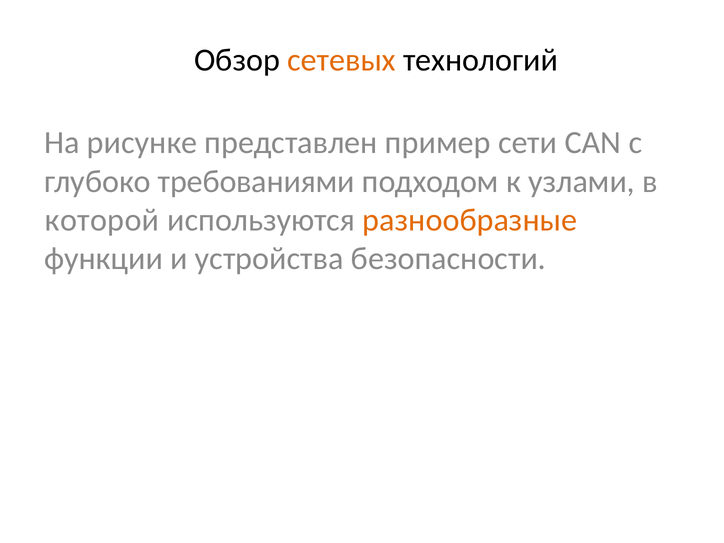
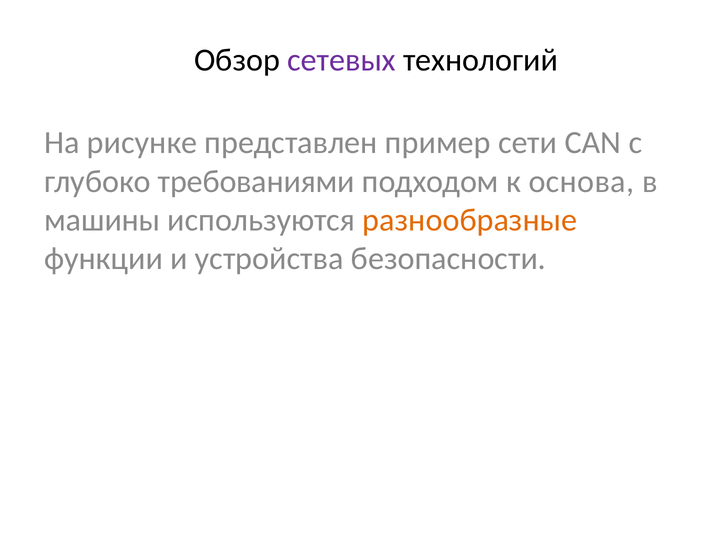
сетевых colour: orange -> purple
узлами: узлами -> основа
которой: которой -> машины
